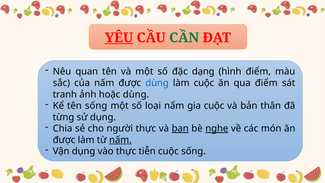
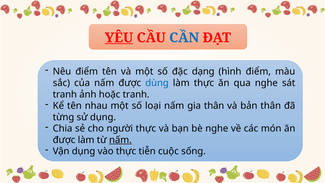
CẦN colour: green -> blue
Nêu quan: quan -> điểm
làm cuộc: cuộc -> thực
qua điểm: điểm -> nghe
hoặc dùng: dùng -> tranh
tên sống: sống -> nhau
gia cuộc: cuộc -> thân
bạn underline: present -> none
nghe at (217, 128) underline: present -> none
